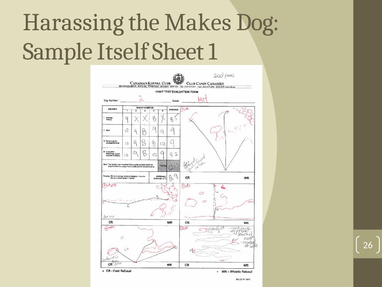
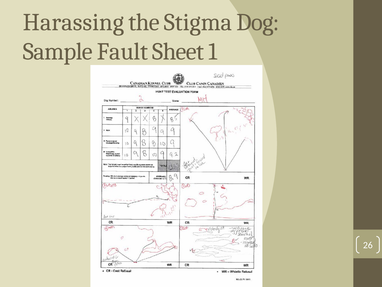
Makes: Makes -> Stigma
Itself: Itself -> Fault
